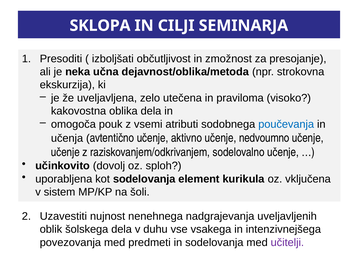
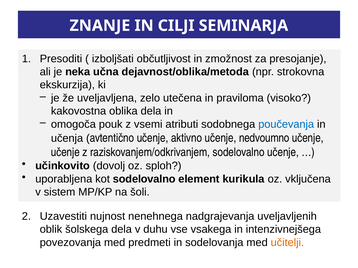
SKLOPA: SKLOPA -> ZNANJE
kot sodelovanja: sodelovanja -> sodelovalno
učitelji colour: purple -> orange
